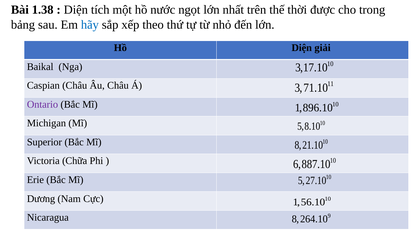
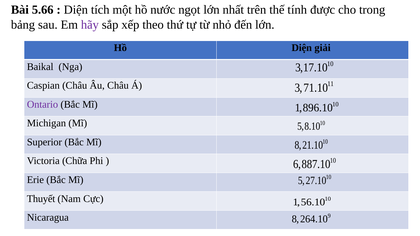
1.38: 1.38 -> 5.66
thời: thời -> tính
hãy colour: blue -> purple
Dương: Dương -> Thuyết
